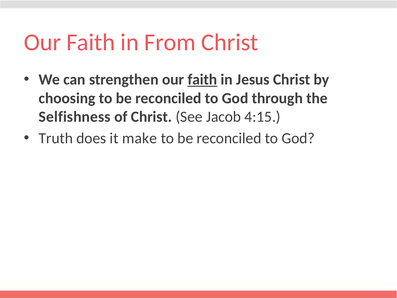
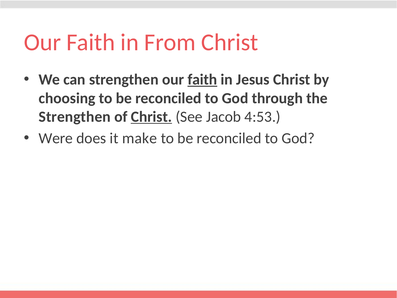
Selfishness at (75, 117): Selfishness -> Strengthen
Christ at (151, 117) underline: none -> present
4:15: 4:15 -> 4:53
Truth: Truth -> Were
